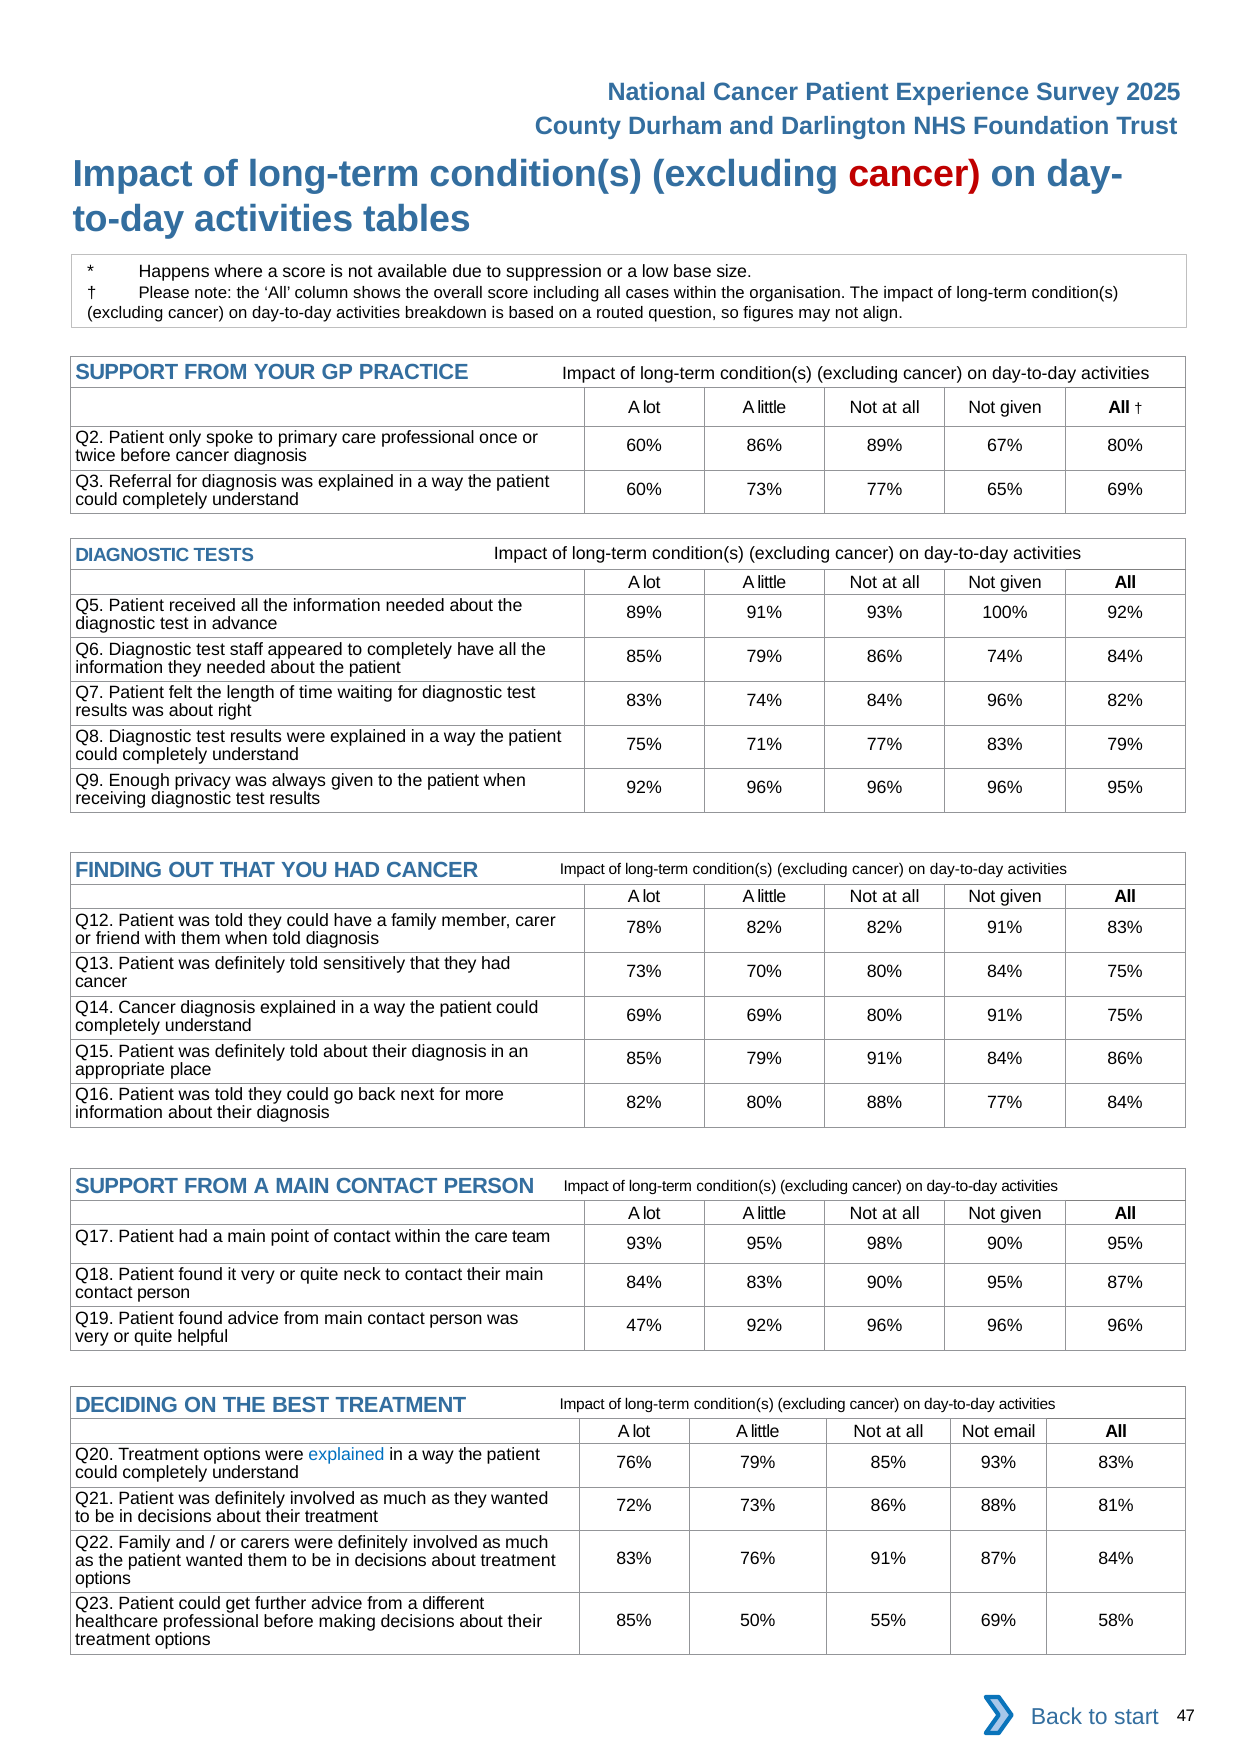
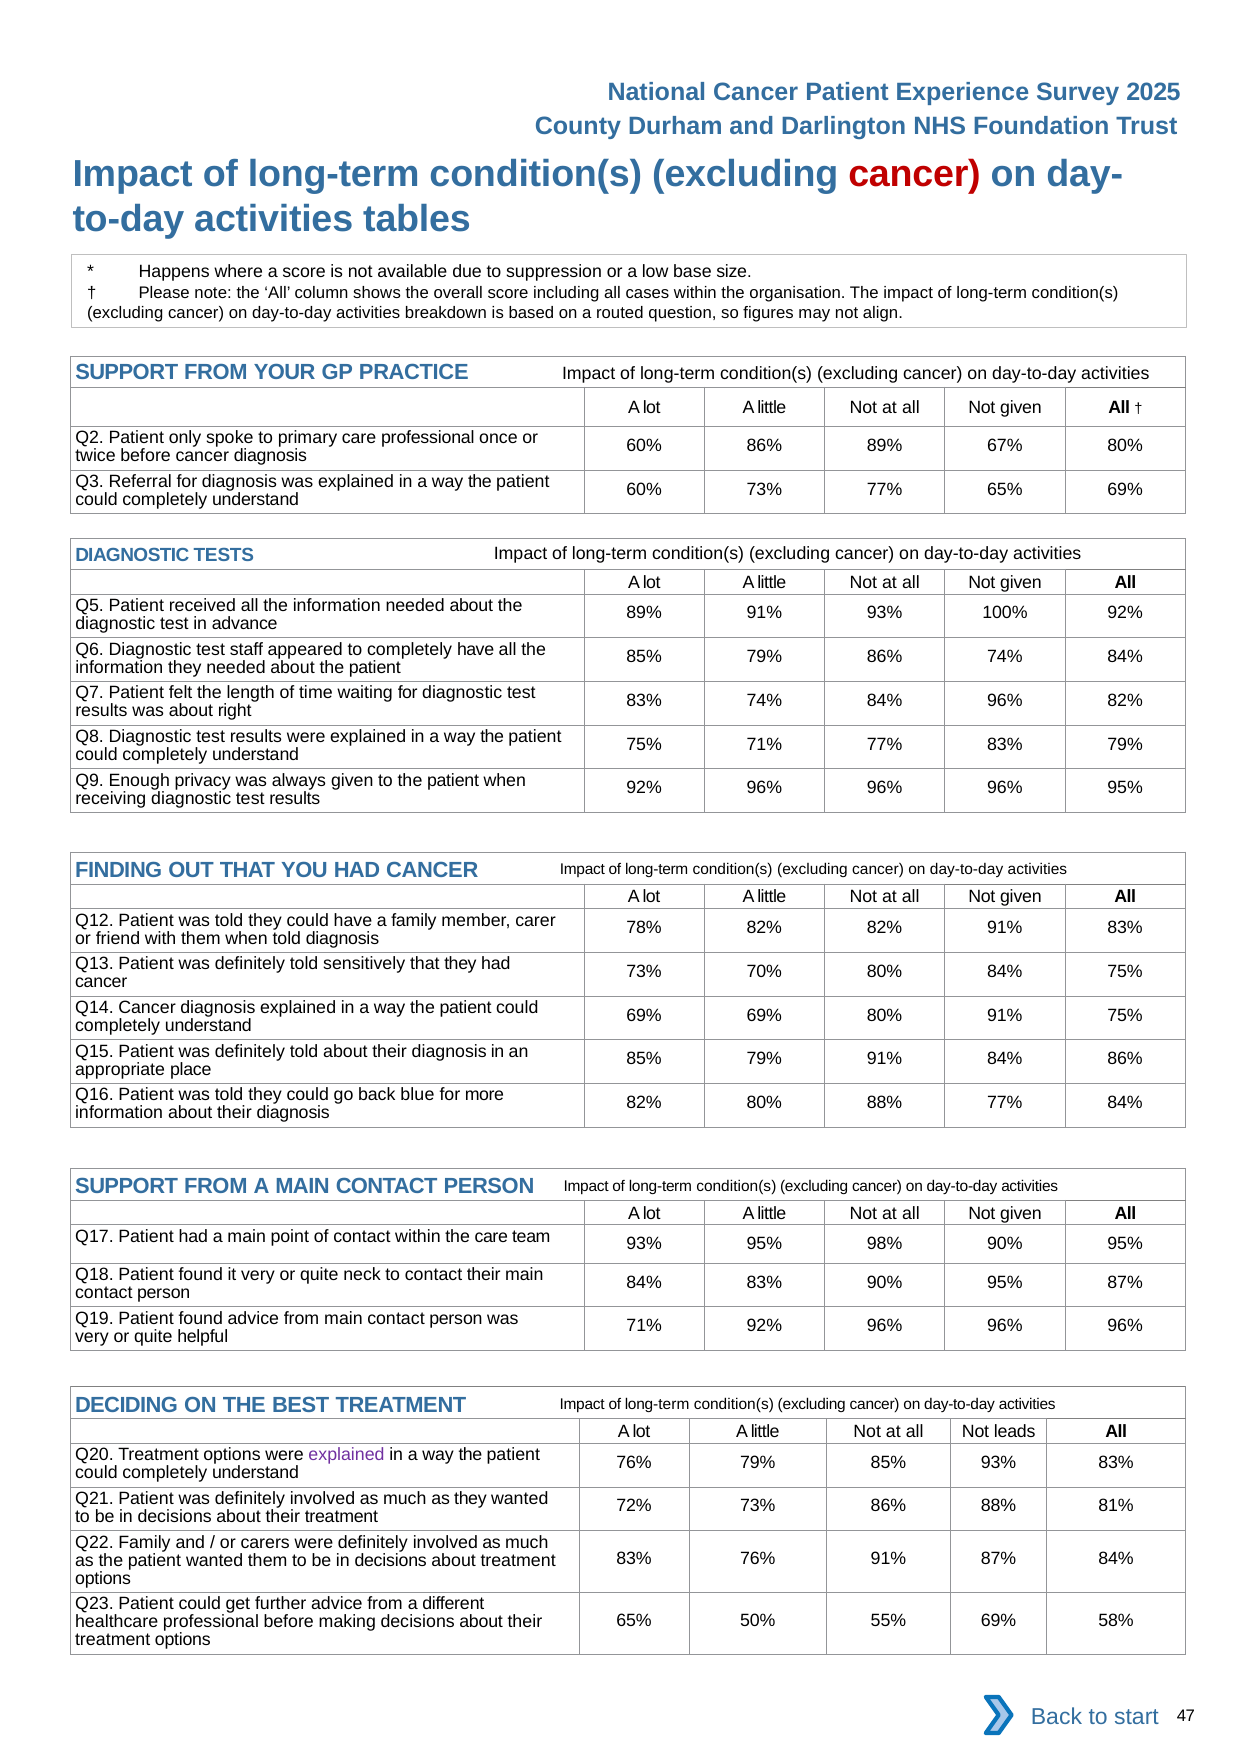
next: next -> blue
47% at (644, 1326): 47% -> 71%
email: email -> leads
explained at (347, 1455) colour: blue -> purple
85% at (634, 1621): 85% -> 65%
